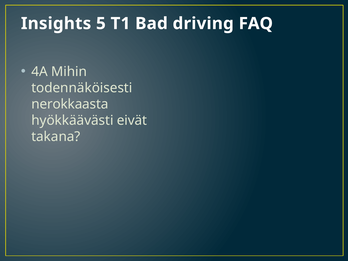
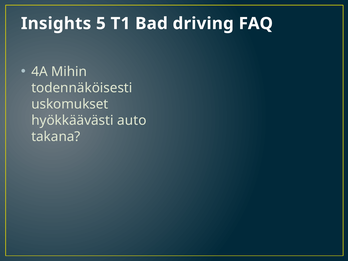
nerokkaasta: nerokkaasta -> uskomukset
eivät: eivät -> auto
